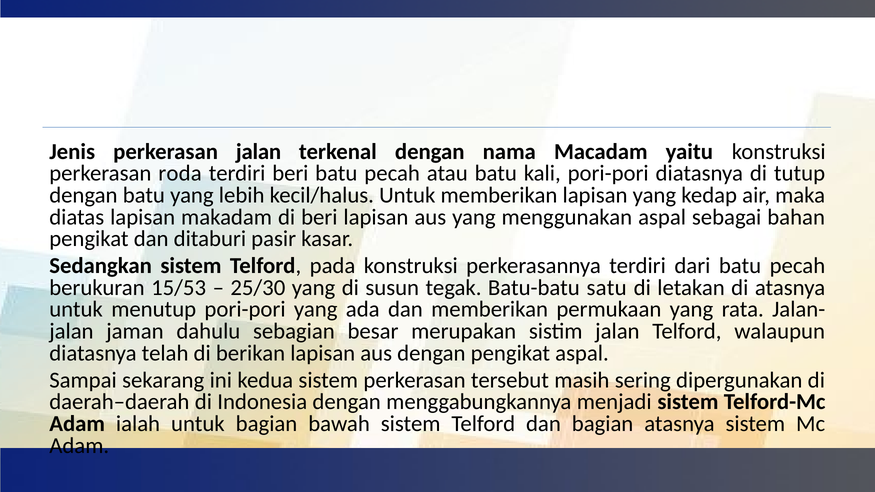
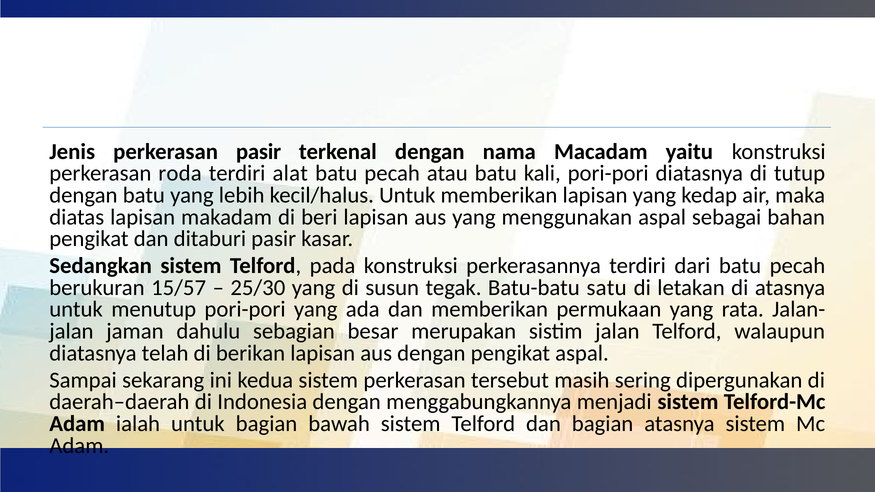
perkerasan jalan: jalan -> pasir
terdiri beri: beri -> alat
15/53: 15/53 -> 15/57
